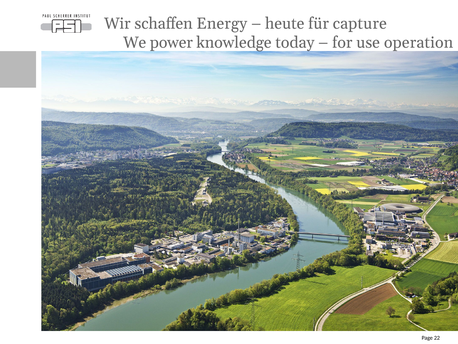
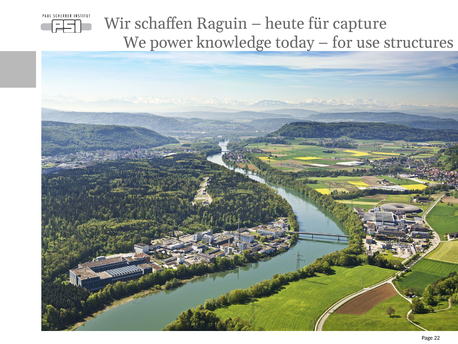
Energy: Energy -> Raguin
operation: operation -> structures
